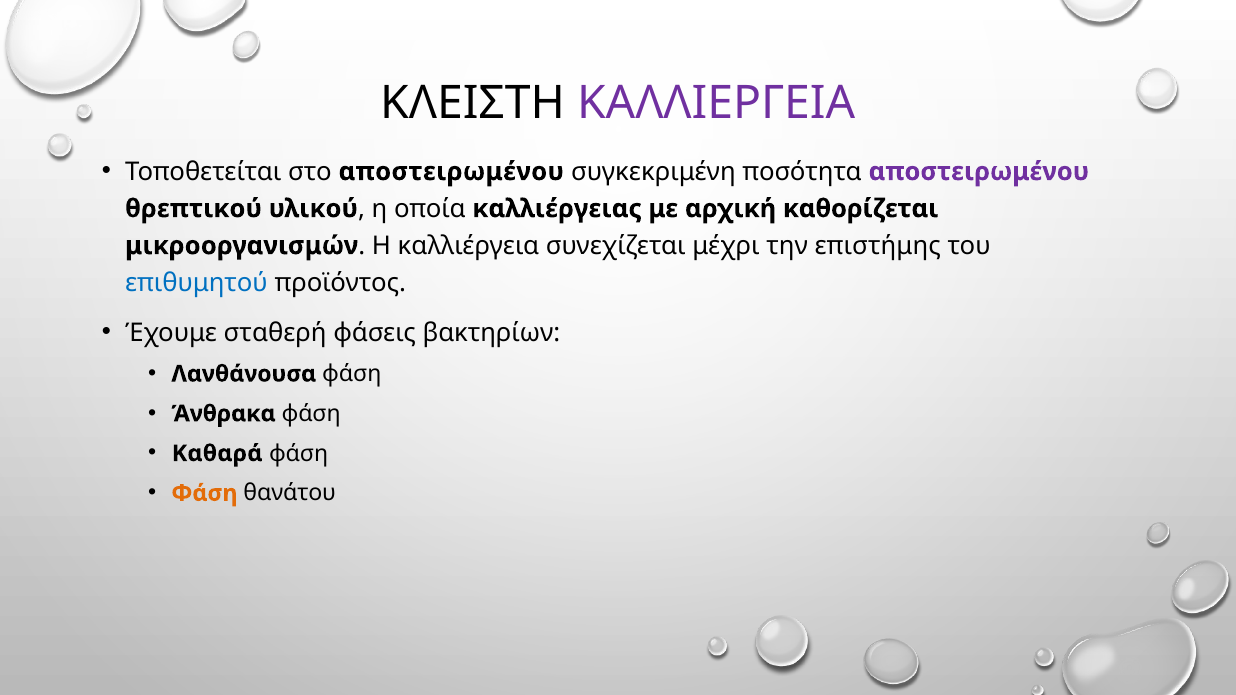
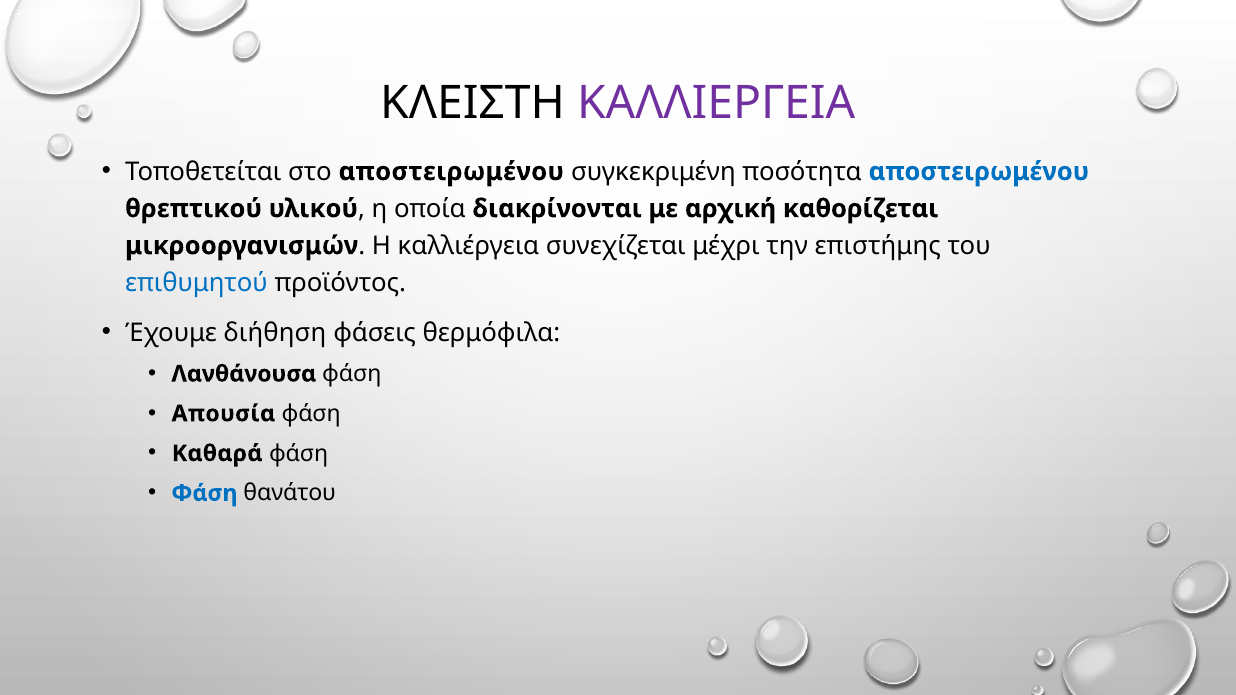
αποστειρωμένου at (979, 172) colour: purple -> blue
καλλιέργειας: καλλιέργειας -> διακρίνονται
σταθερή: σταθερή -> διήθηση
βακτηρίων: βακτηρίων -> θερμόφιλα
Άνθρακα: Άνθρακα -> Απουσία
Φάση at (204, 493) colour: orange -> blue
